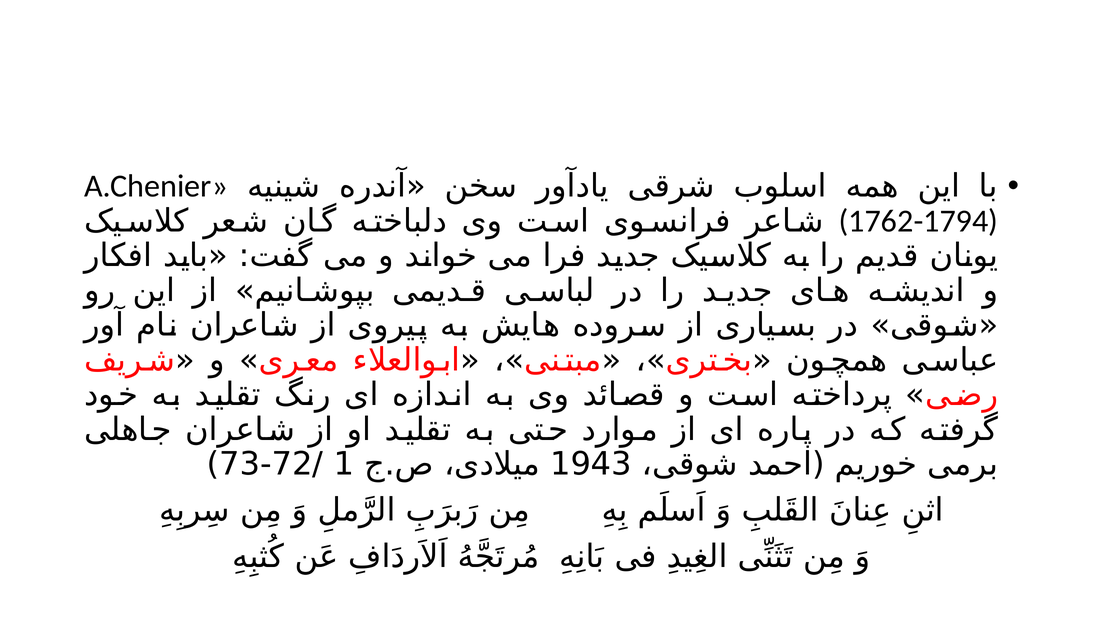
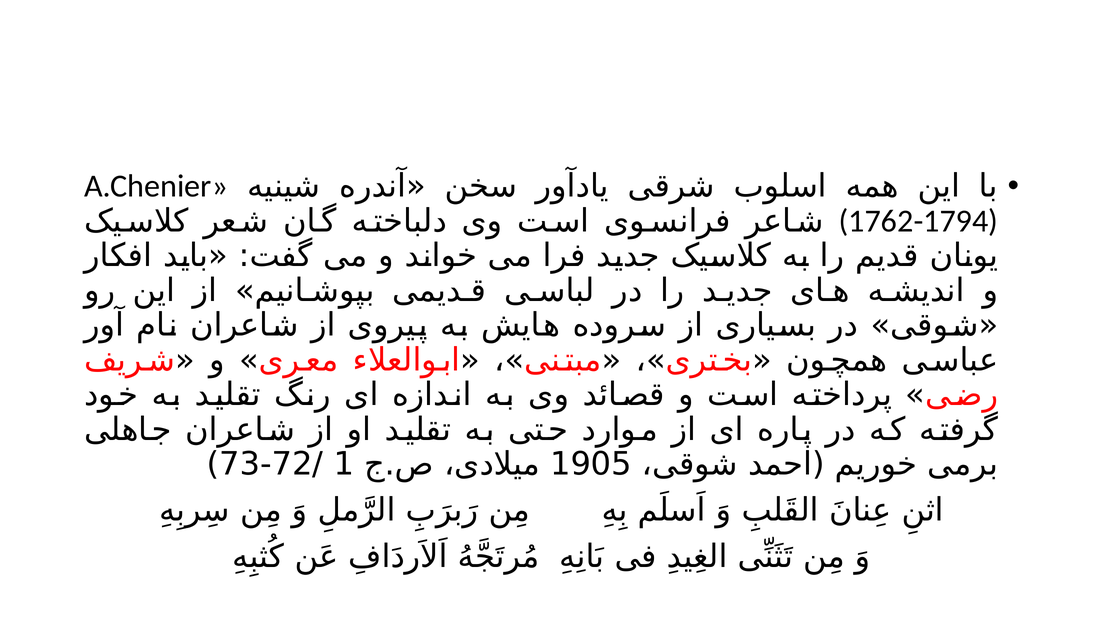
1943: 1943 -> 1905
